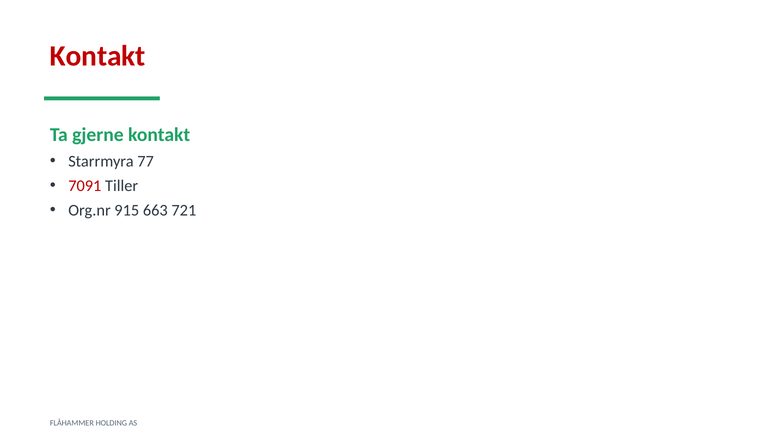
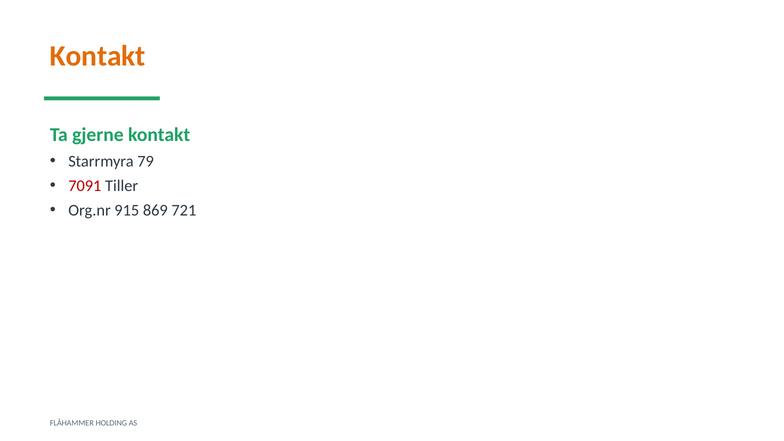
Kontakt at (98, 56) colour: red -> orange
77: 77 -> 79
663: 663 -> 869
